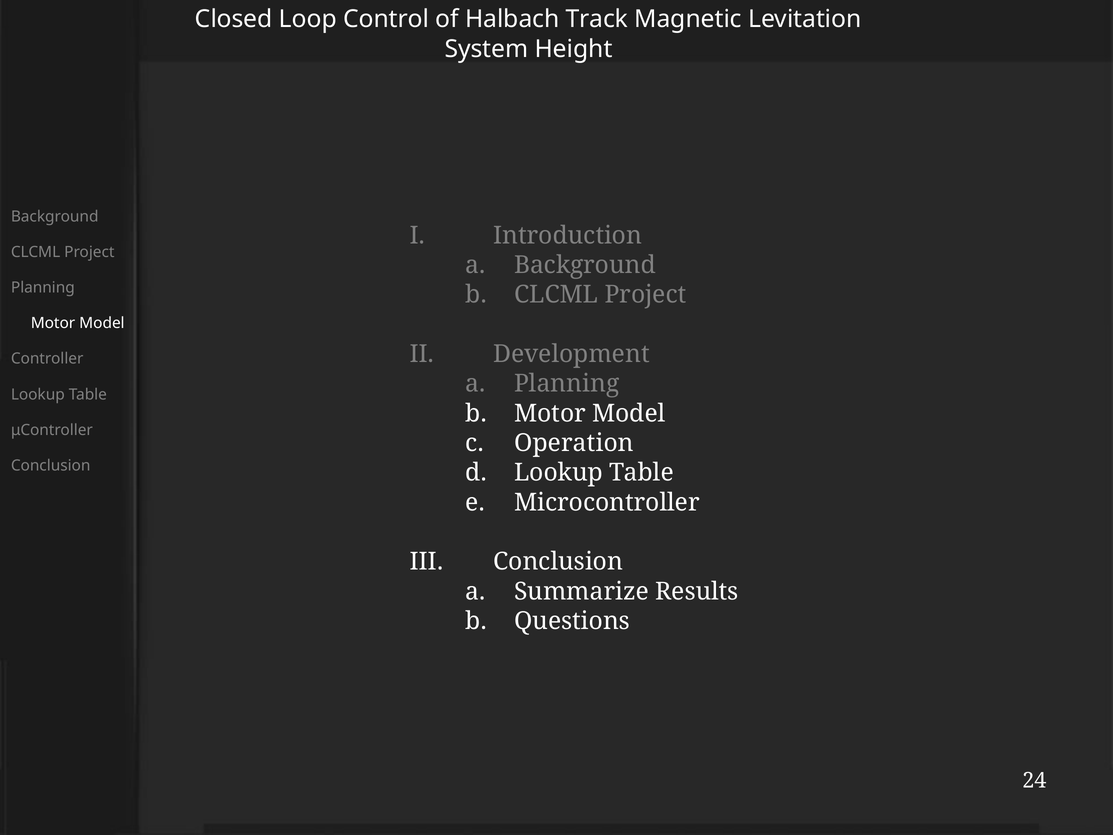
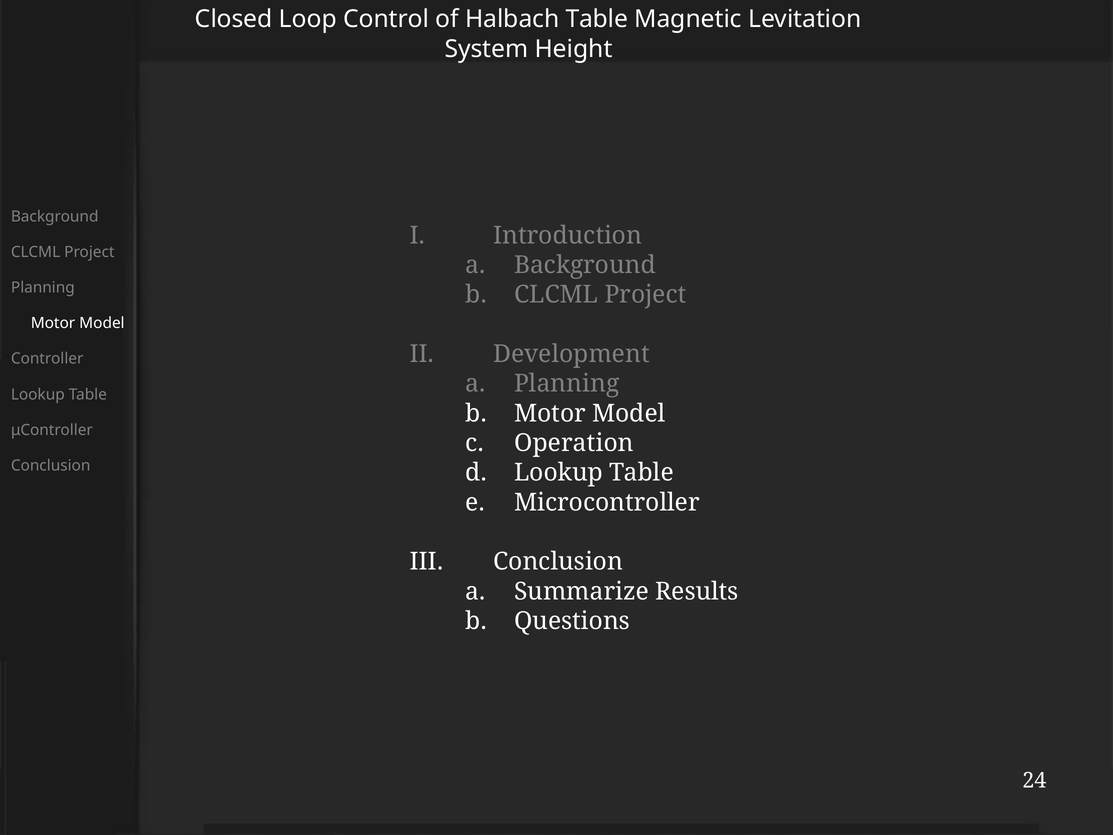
Halbach Track: Track -> Table
